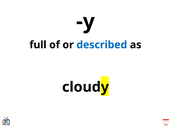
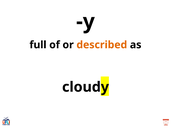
described colour: blue -> orange
